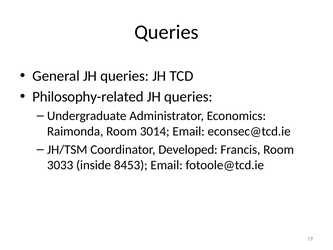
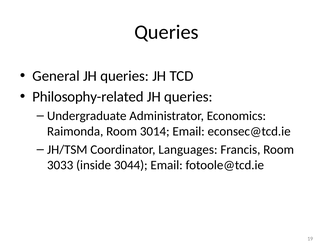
Developed: Developed -> Languages
8453: 8453 -> 3044
